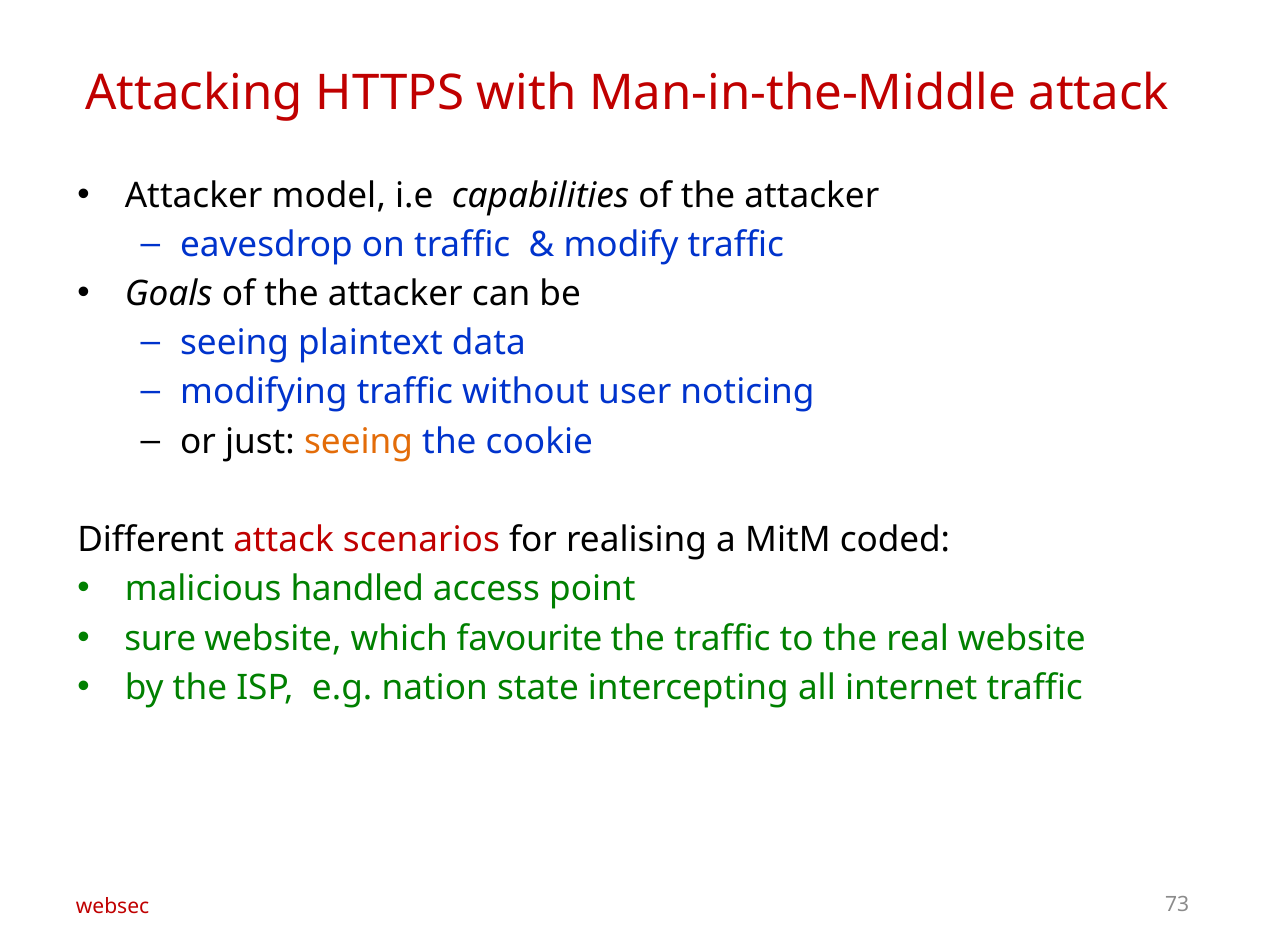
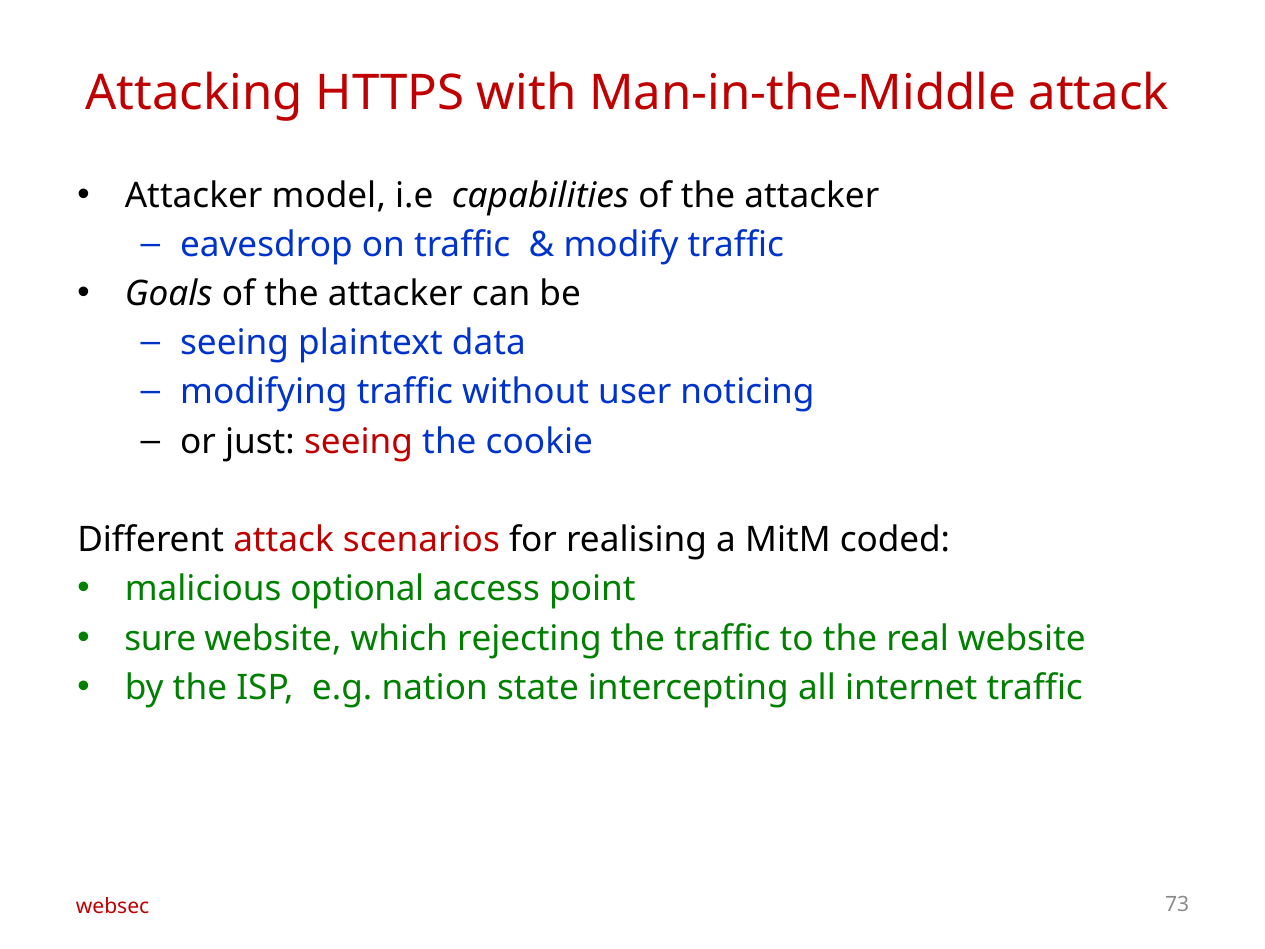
seeing at (359, 441) colour: orange -> red
handled: handled -> optional
favourite: favourite -> rejecting
